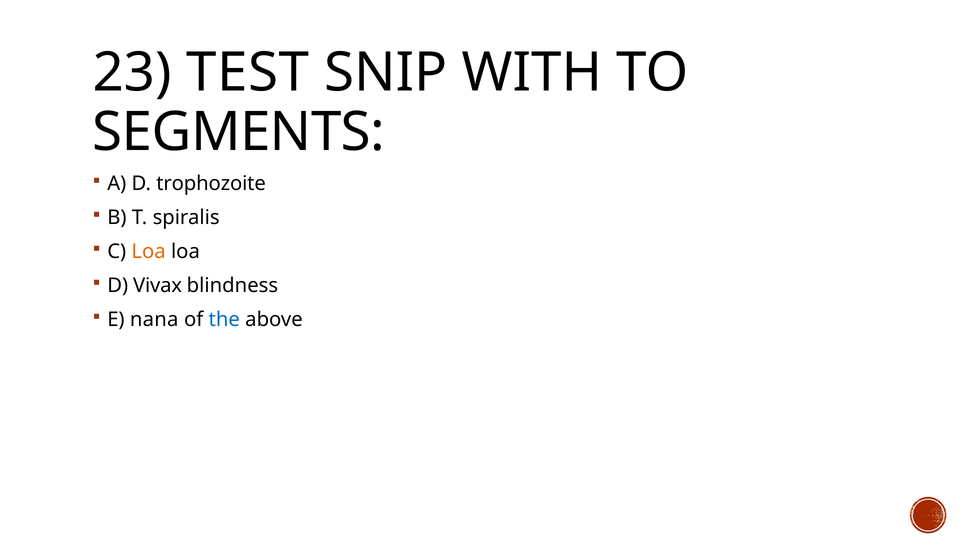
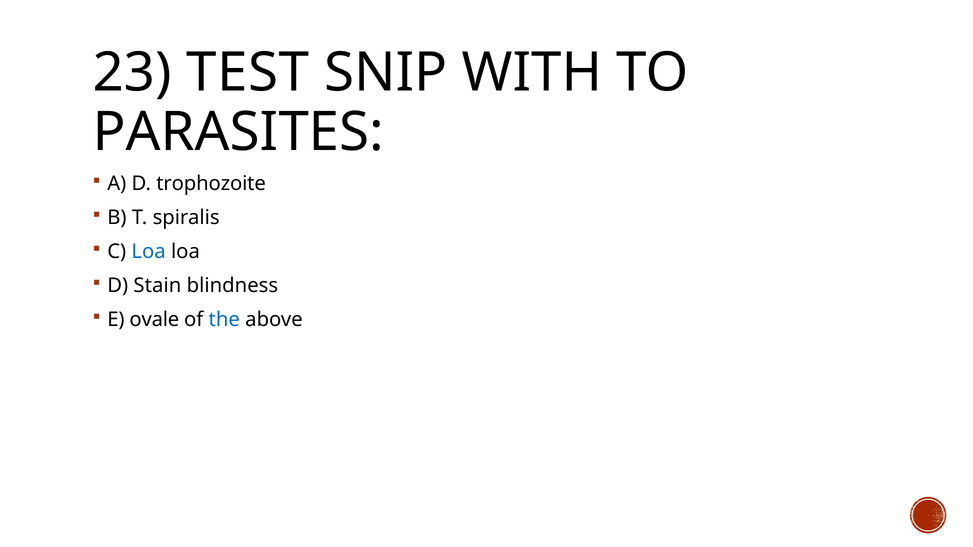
SEGMENTS: SEGMENTS -> PARASITES
Loa at (149, 252) colour: orange -> blue
Vivax: Vivax -> Stain
nana: nana -> ovale
